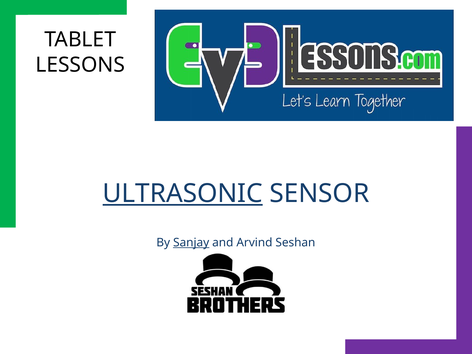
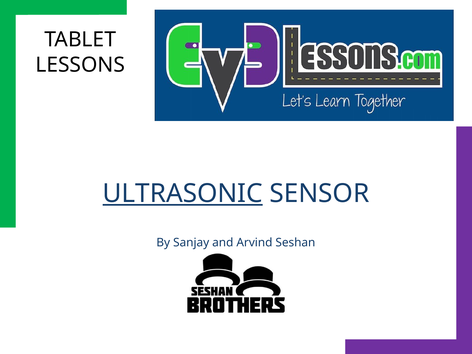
Sanjay underline: present -> none
